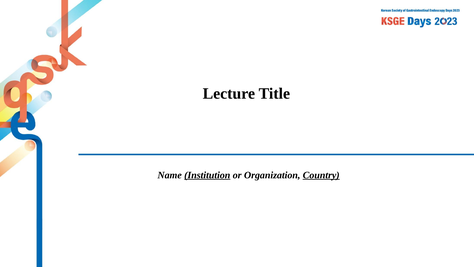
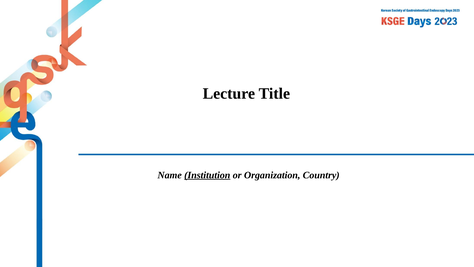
Country underline: present -> none
